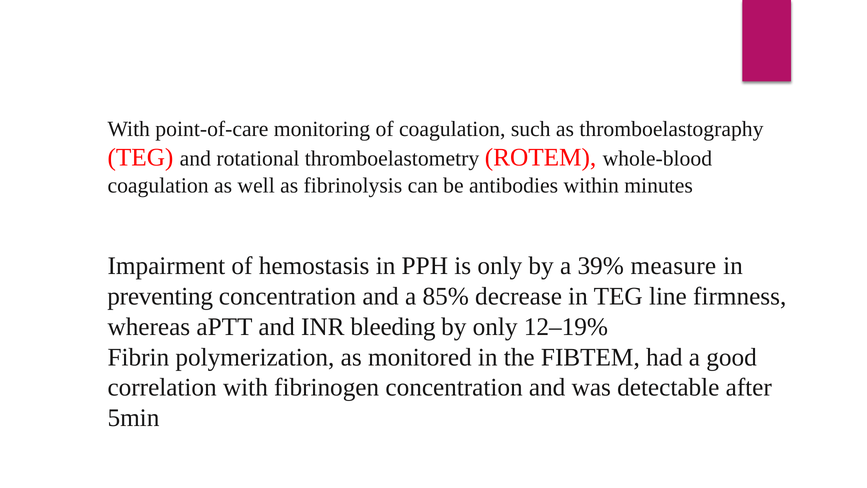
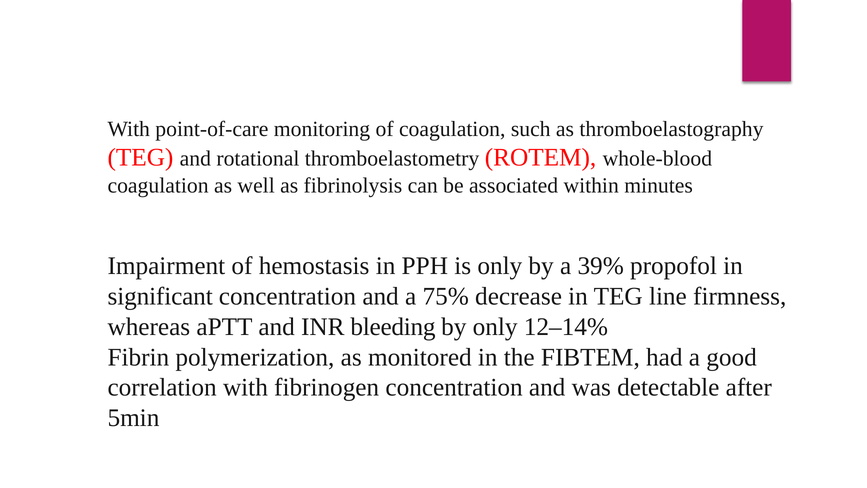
antibodies: antibodies -> associated
measure: measure -> propofol
preventing: preventing -> significant
85%: 85% -> 75%
12–19%: 12–19% -> 12–14%
